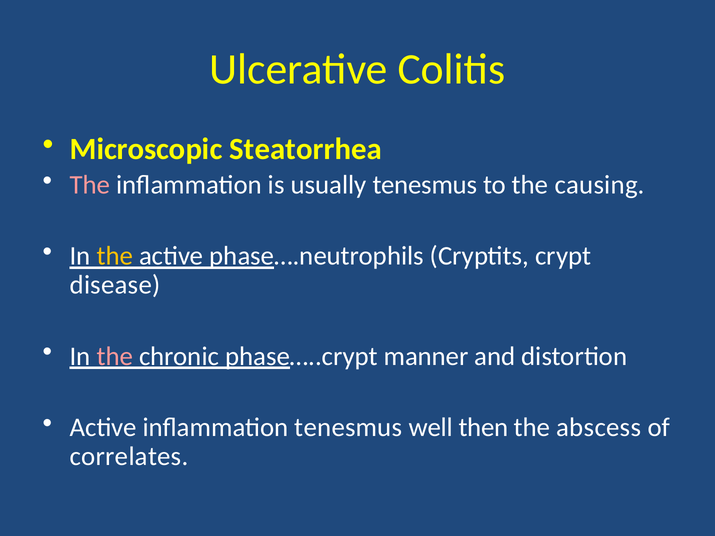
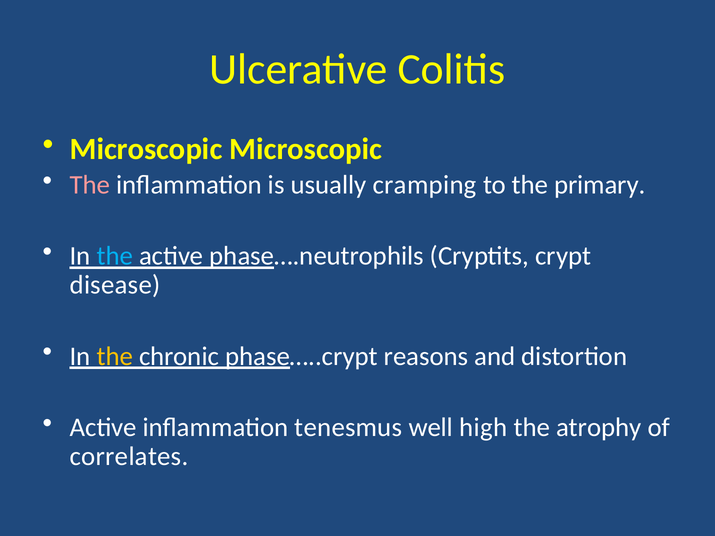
Microscopic Steatorrhea: Steatorrhea -> Microscopic
usually tenesmus: tenesmus -> cramping
causing: causing -> primary
the at (115, 256) colour: yellow -> light blue
the at (115, 356) colour: pink -> yellow
manner: manner -> reasons
then: then -> high
abscess: abscess -> atrophy
